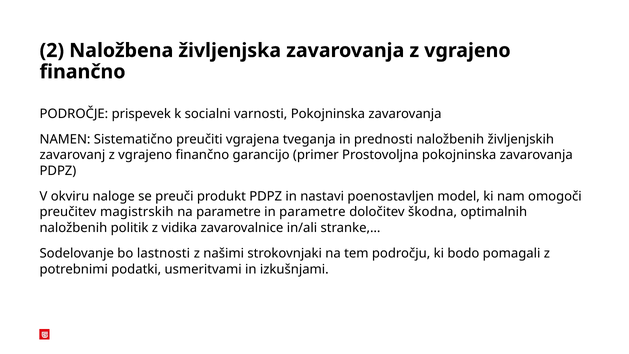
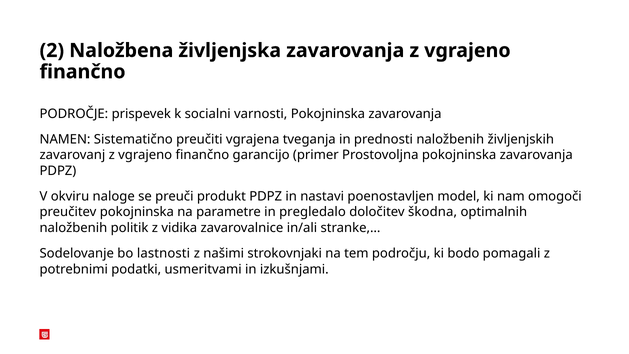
preučitev magistrskih: magistrskih -> pokojninska
in parametre: parametre -> pregledalo
